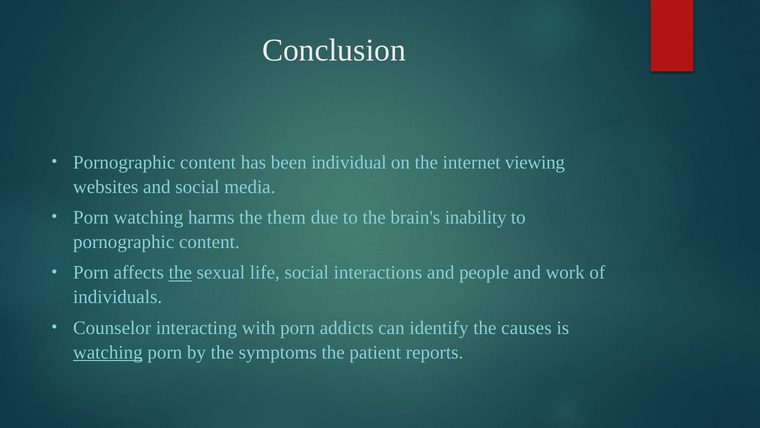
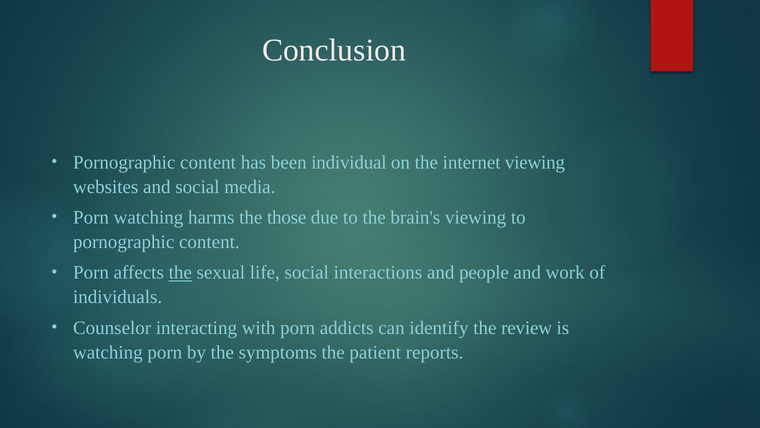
them: them -> those
brain's inability: inability -> viewing
causes: causes -> review
watching at (108, 352) underline: present -> none
